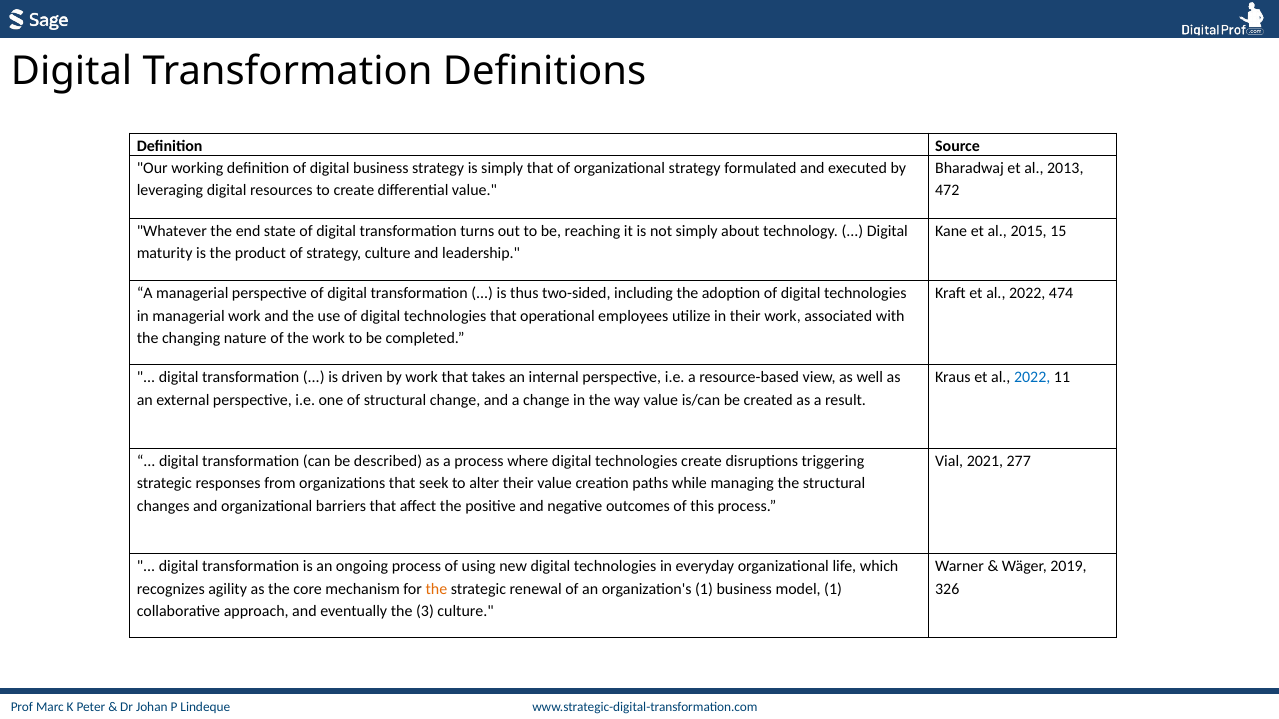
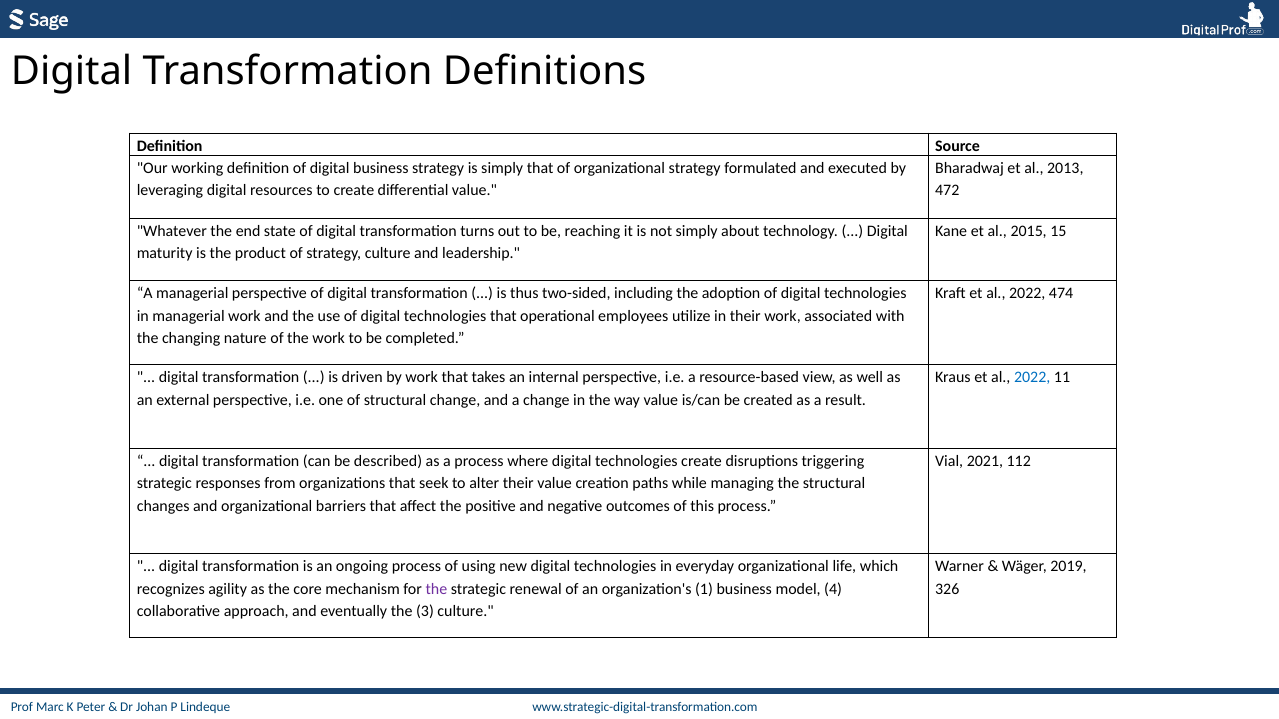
277: 277 -> 112
the at (436, 589) colour: orange -> purple
model 1: 1 -> 4
